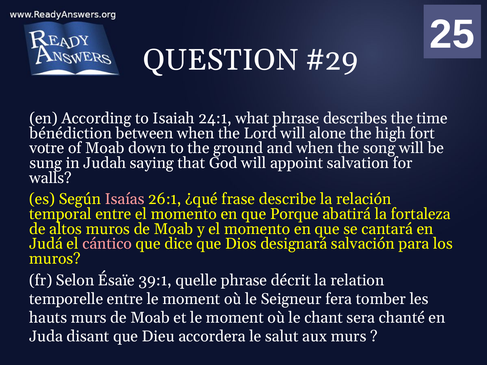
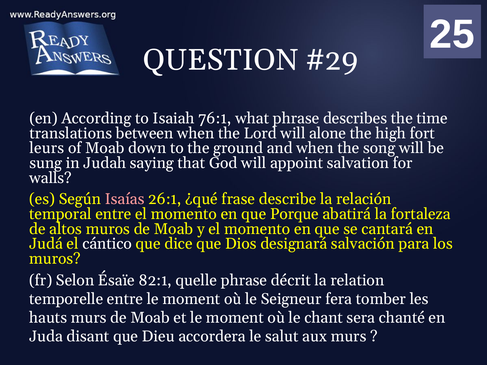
24:1: 24:1 -> 76:1
bénédiction: bénédiction -> translations
votre: votre -> leurs
cántico colour: pink -> white
39:1: 39:1 -> 82:1
